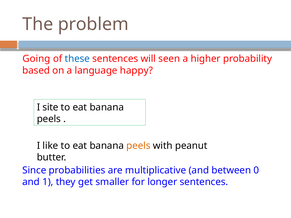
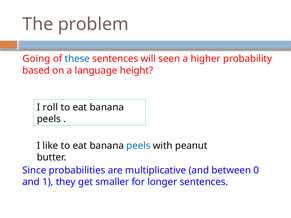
happy: happy -> height
site: site -> roll
peels at (138, 146) colour: orange -> blue
